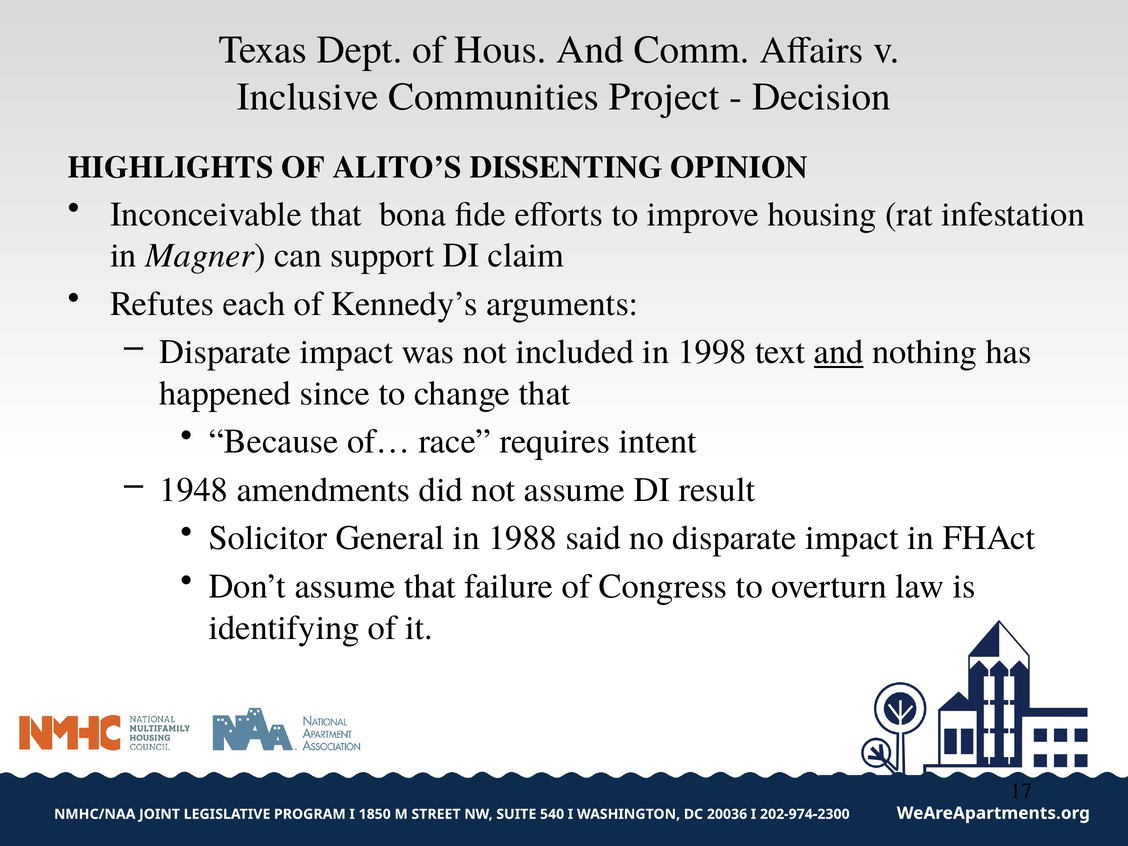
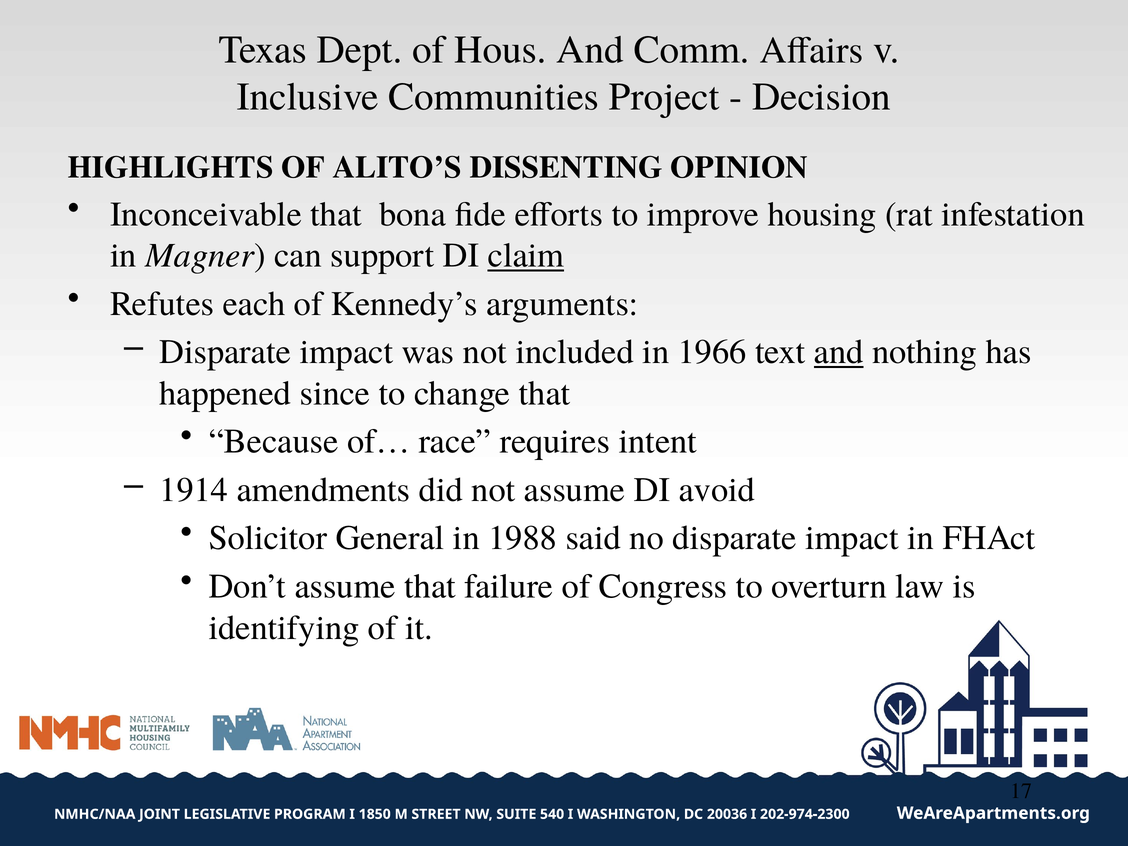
claim underline: none -> present
1998: 1998 -> 1966
1948: 1948 -> 1914
result: result -> avoid
